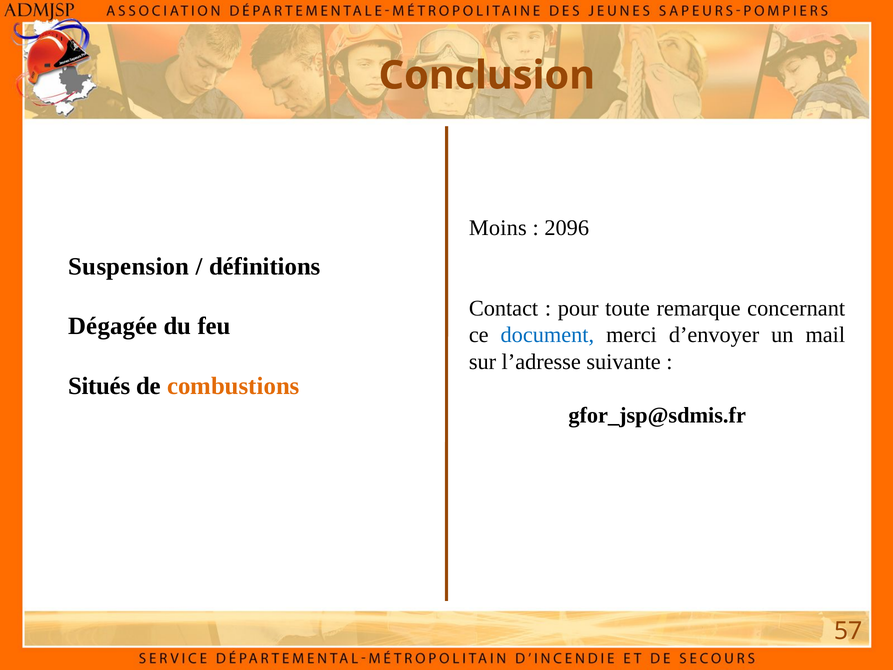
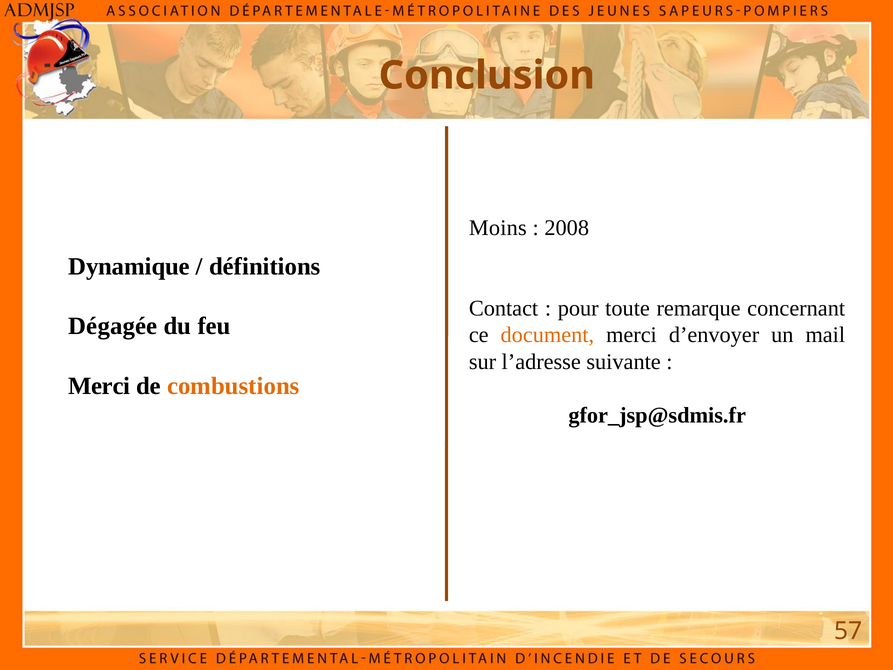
2096: 2096 -> 2008
Suspension: Suspension -> Dynamique
document colour: blue -> orange
Situés at (99, 386): Situés -> Merci
